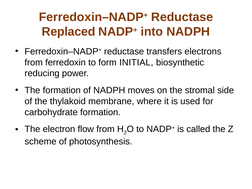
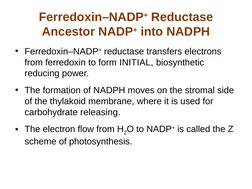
Replaced: Replaced -> Ancestor
carbohydrate formation: formation -> releasing
